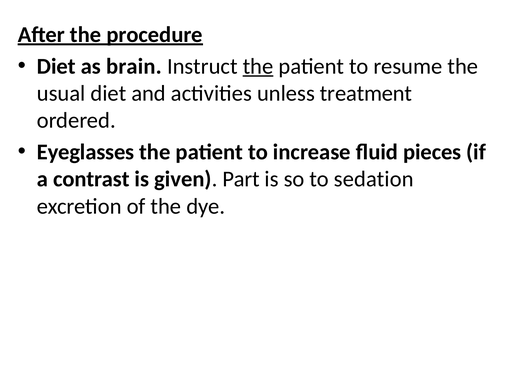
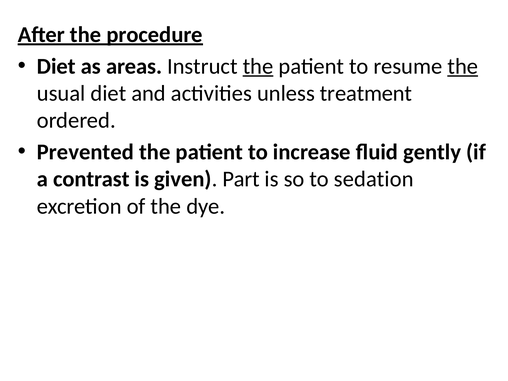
brain: brain -> areas
the at (463, 66) underline: none -> present
Eyeglasses: Eyeglasses -> Prevented
pieces: pieces -> gently
